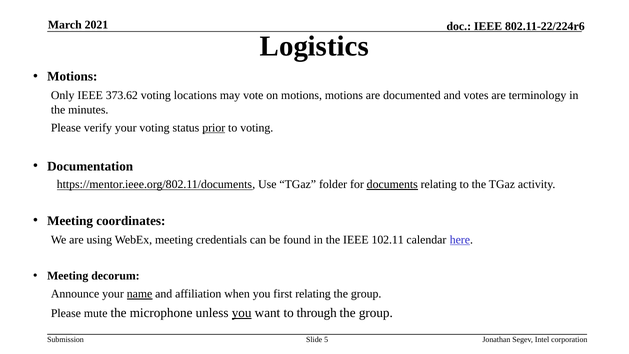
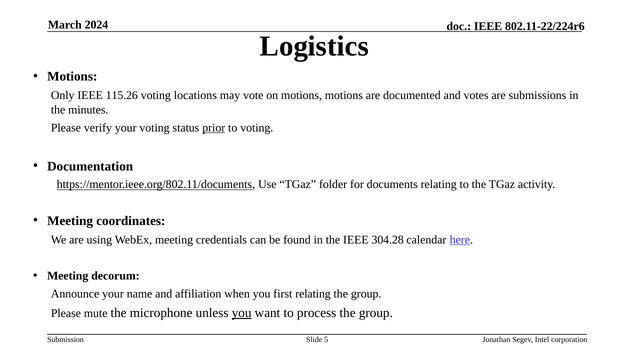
2021: 2021 -> 2024
373.62: 373.62 -> 115.26
terminology: terminology -> submissions
documents underline: present -> none
102.11: 102.11 -> 304.28
name underline: present -> none
through: through -> process
